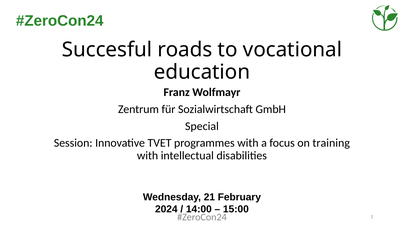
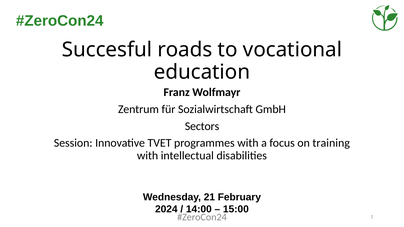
Special: Special -> Sectors
